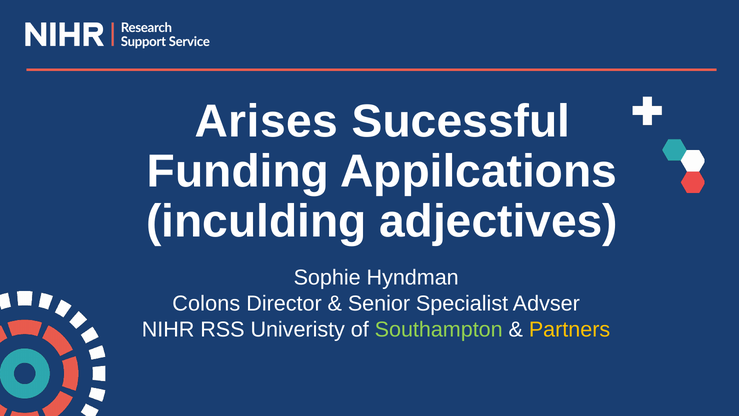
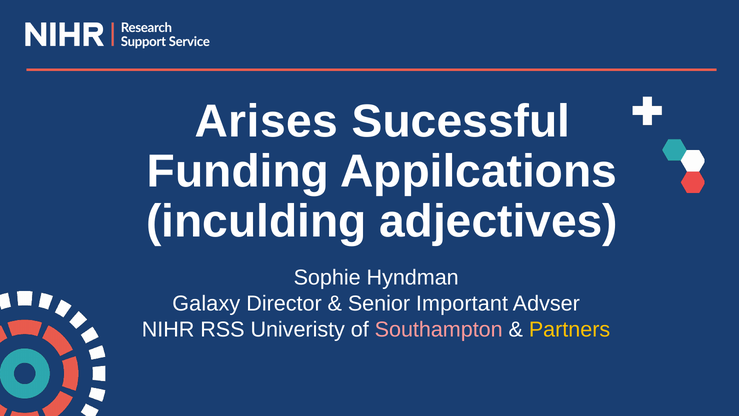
Colons: Colons -> Galaxy
Specialist: Specialist -> Important
Southampton colour: light green -> pink
